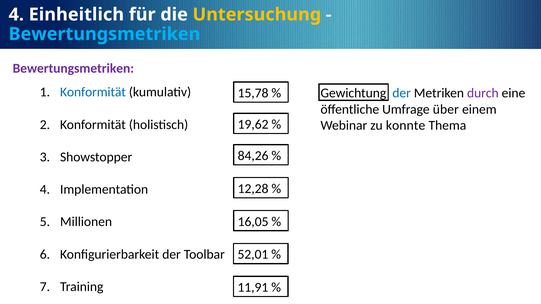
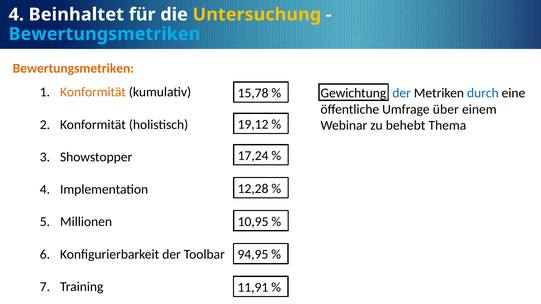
Einheitlich: Einheitlich -> Beinhaltet
Bewertungsmetriken at (73, 68) colour: purple -> orange
Konformität at (93, 92) colour: blue -> orange
durch colour: purple -> blue
19,62: 19,62 -> 19,12
konnte: konnte -> behebt
84,26: 84,26 -> 17,24
16,05: 16,05 -> 10,95
52,01: 52,01 -> 94,95
